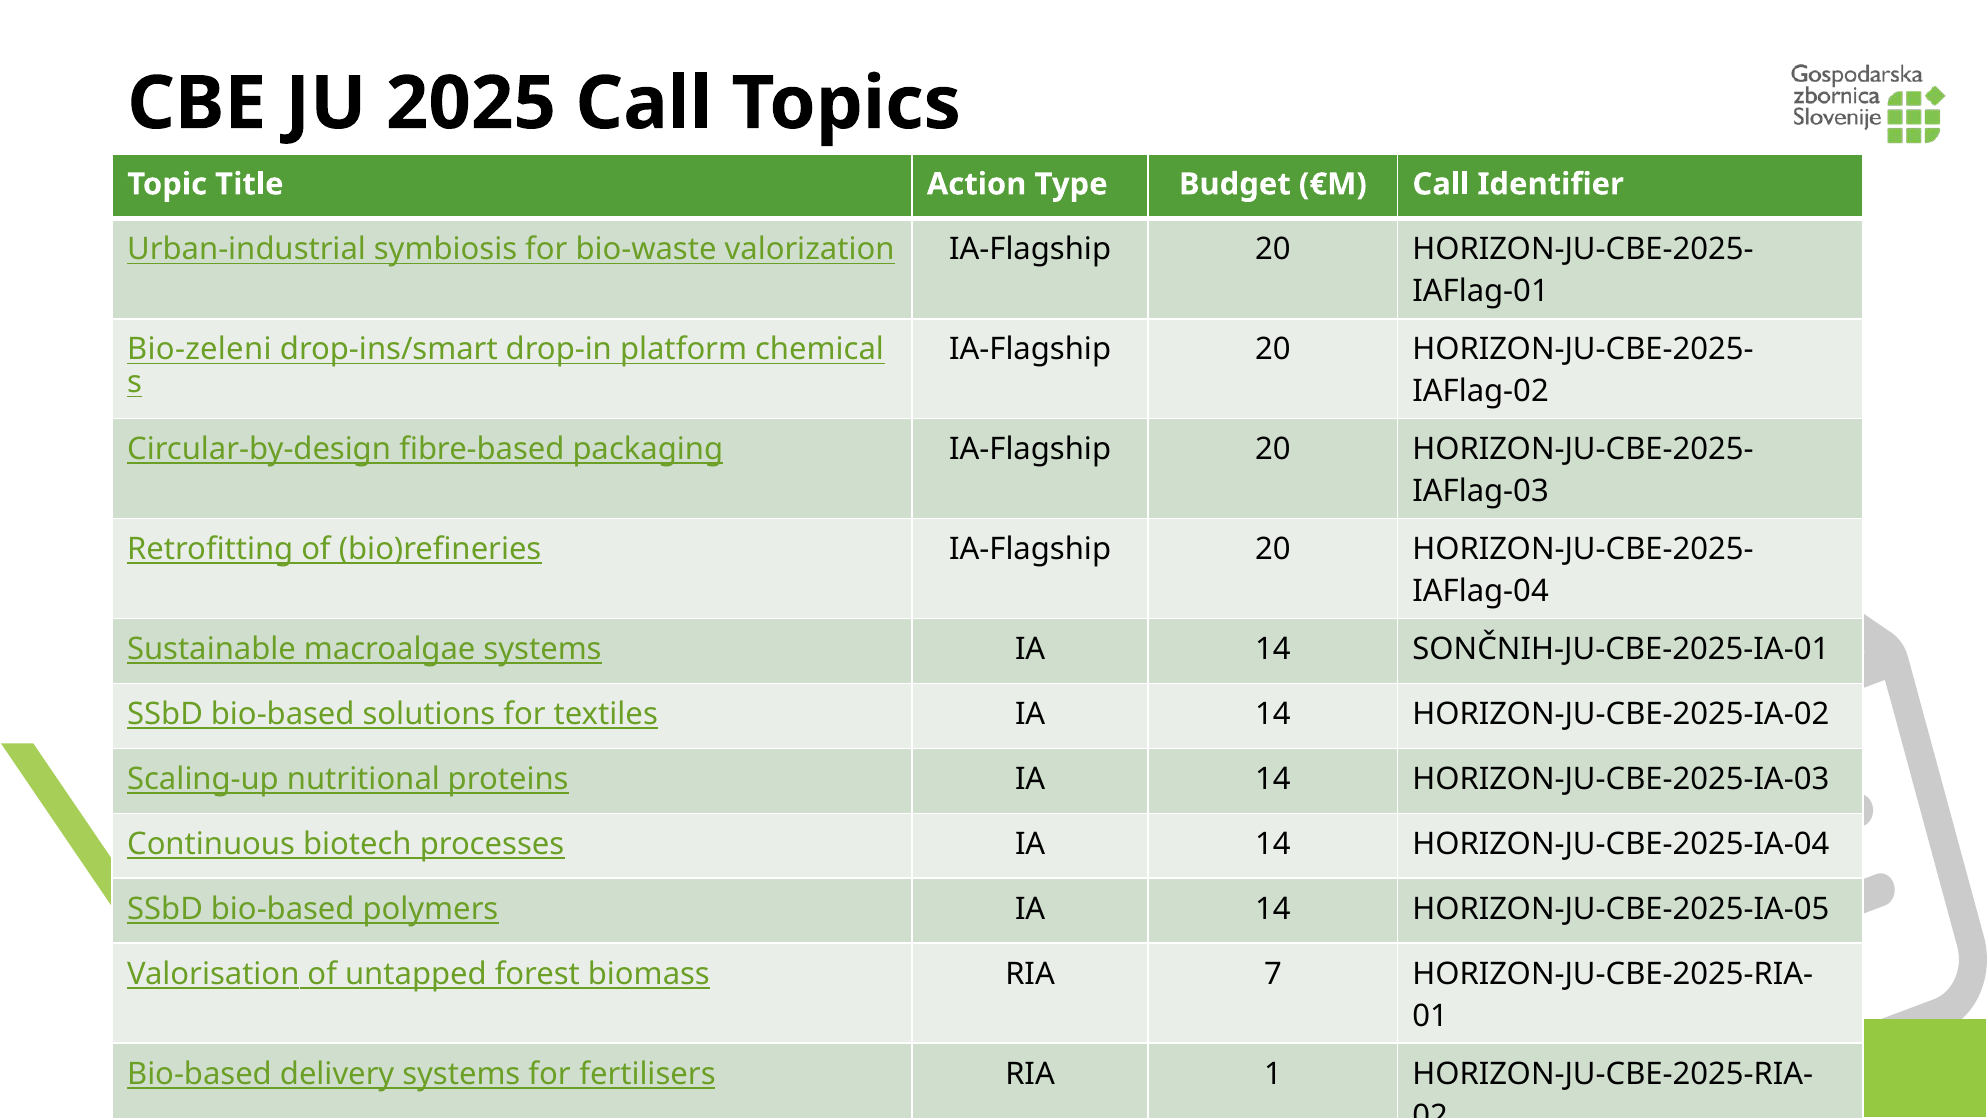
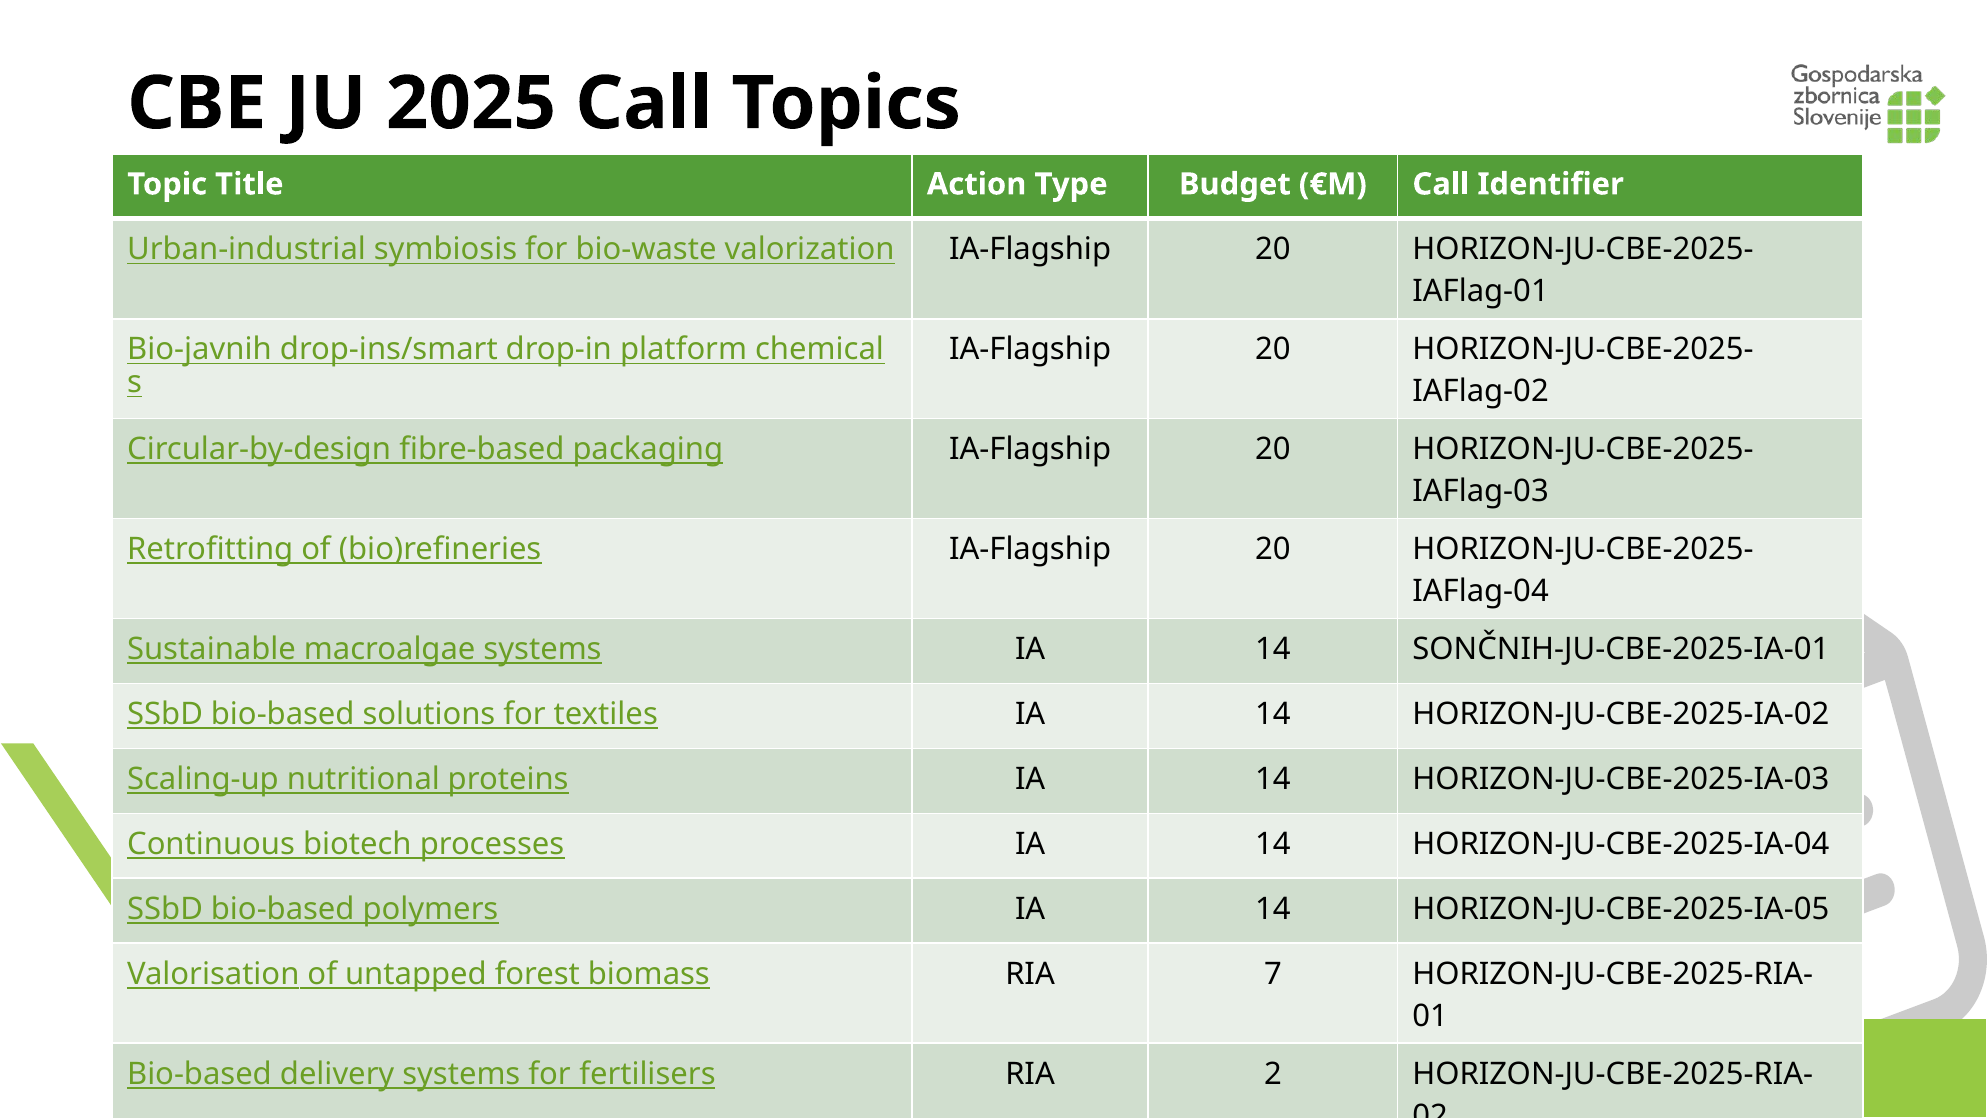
Bio-zeleni: Bio-zeleni -> Bio-javnih
RIA 1: 1 -> 2
